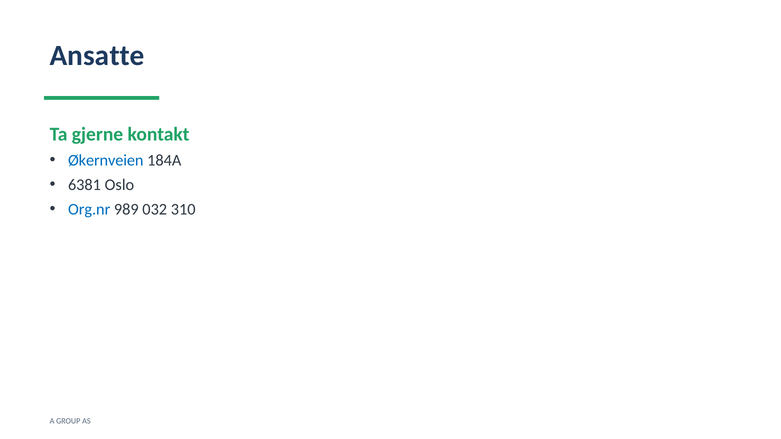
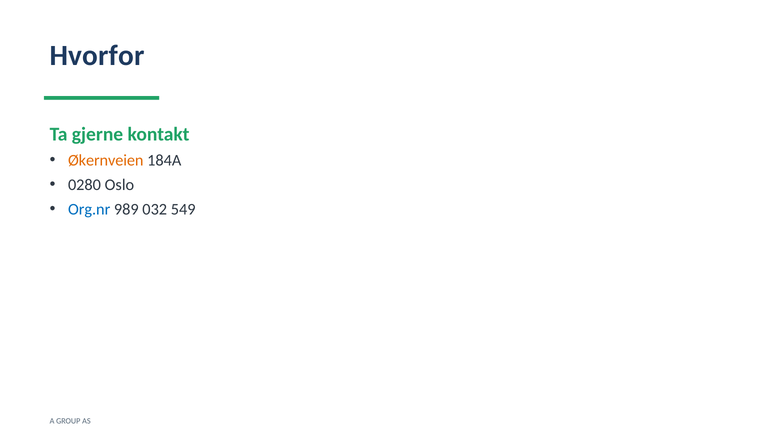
Ansatte: Ansatte -> Hvorfor
Økernveien colour: blue -> orange
6381: 6381 -> 0280
310: 310 -> 549
